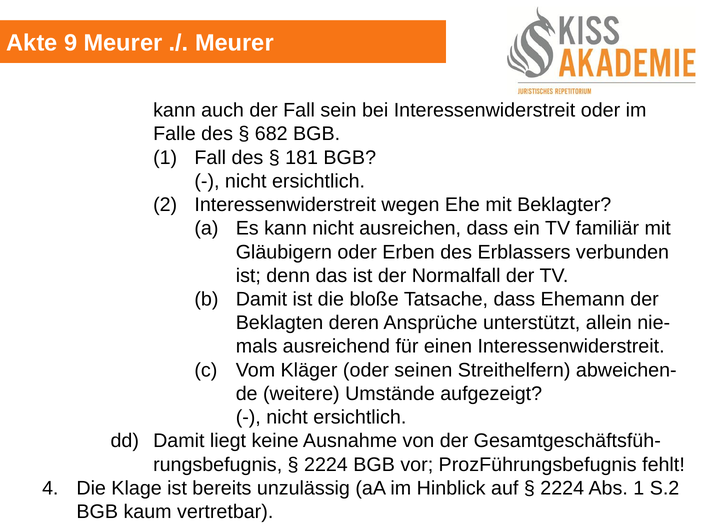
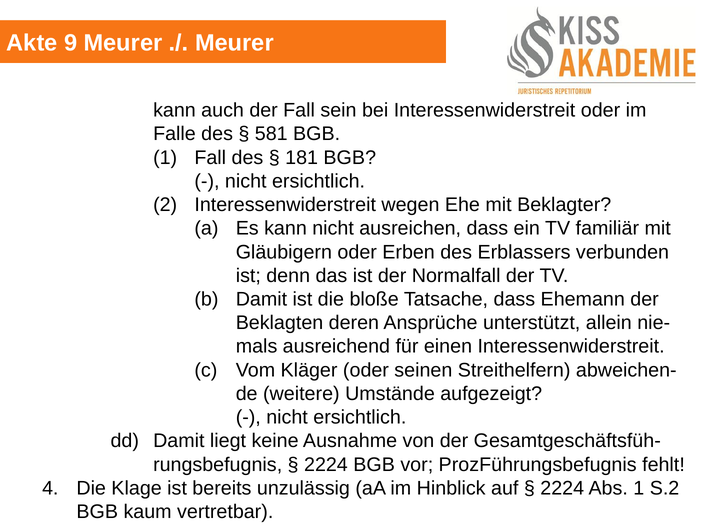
682: 682 -> 581
